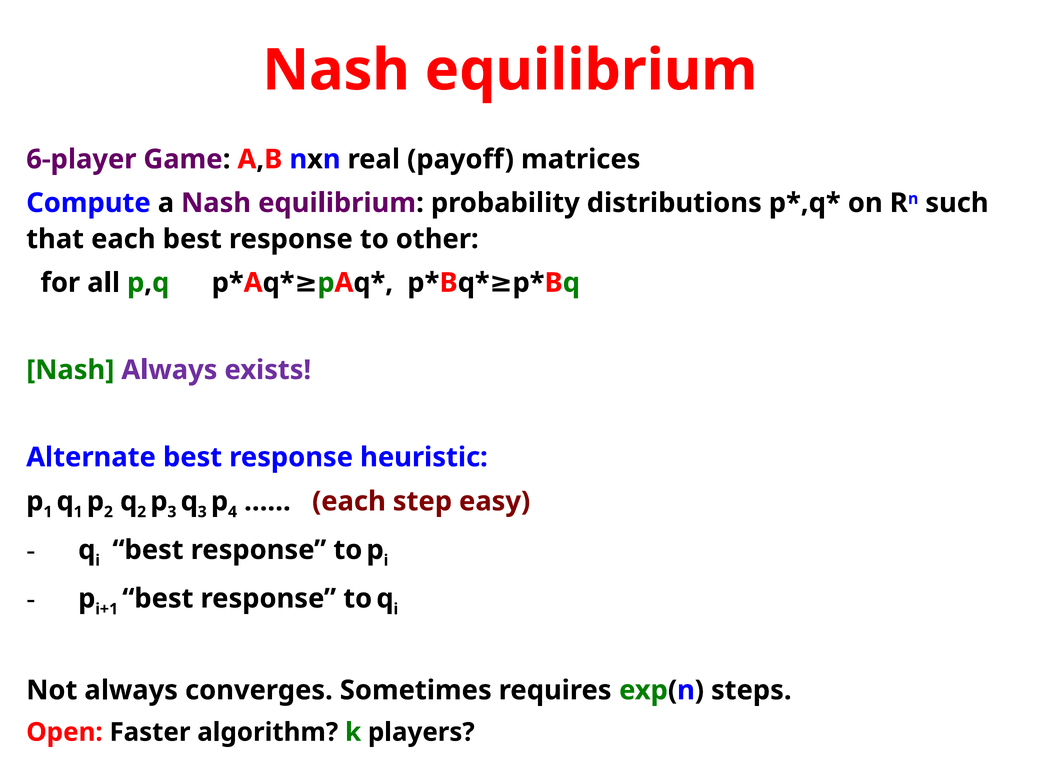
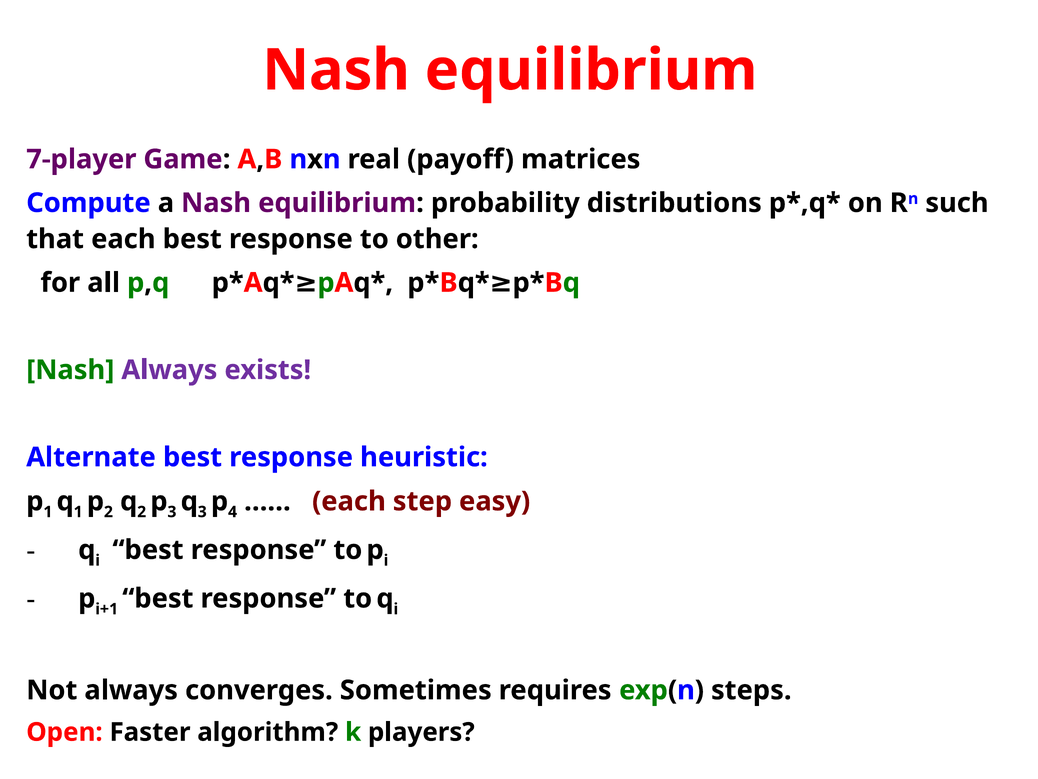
6-player: 6-player -> 7-player
